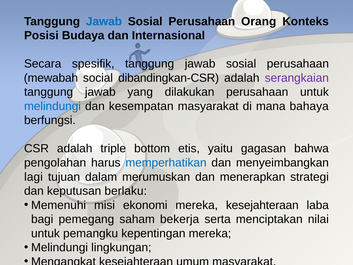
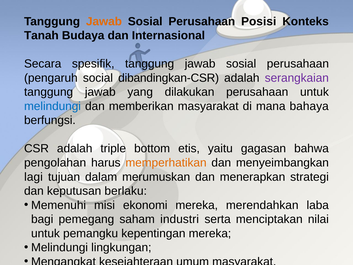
Jawab at (104, 21) colour: blue -> orange
Orang: Orang -> Posisi
Posisi: Posisi -> Tanah
mewabah: mewabah -> pengaruh
kesempatan: kesempatan -> memberikan
memperhatikan colour: blue -> orange
mereka kesejahteraan: kesejahteraan -> merendahkan
bekerja: bekerja -> industri
